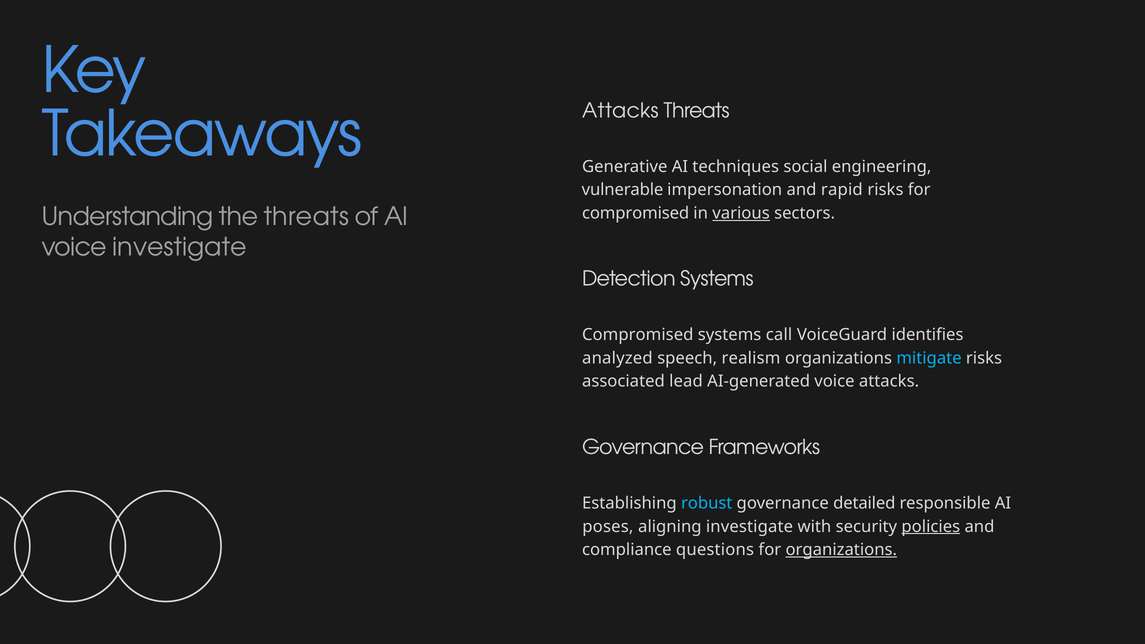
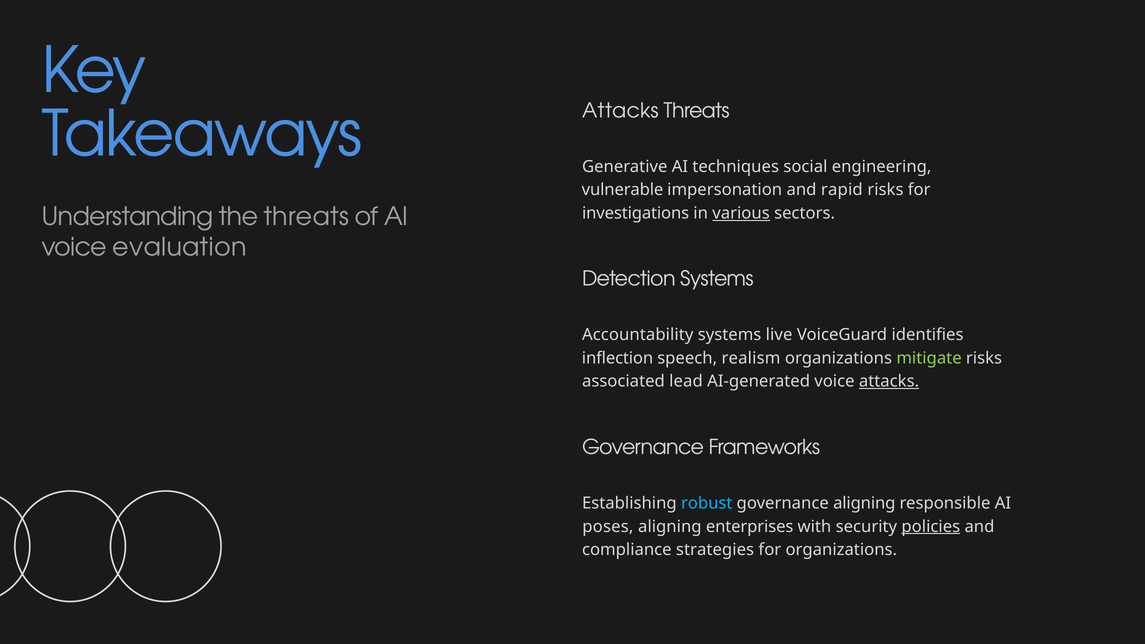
compromised at (636, 213): compromised -> investigations
voice investigate: investigate -> evaluation
Compromised at (638, 335): Compromised -> Accountability
call: call -> live
analyzed: analyzed -> inflection
mitigate colour: light blue -> light green
attacks at (889, 382) underline: none -> present
governance detailed: detailed -> aligning
aligning investigate: investigate -> enterprises
questions: questions -> strategies
organizations at (841, 550) underline: present -> none
